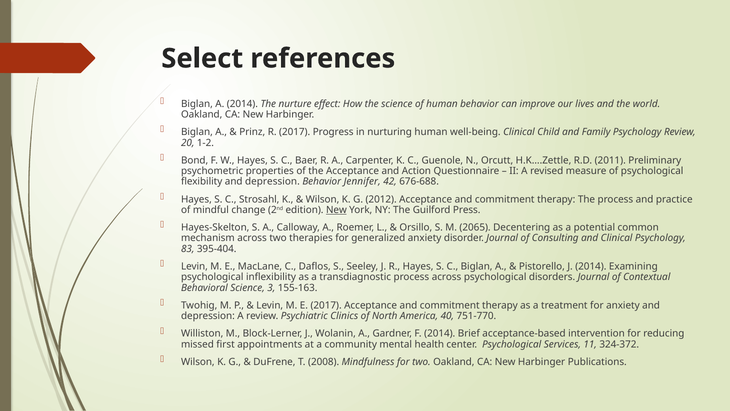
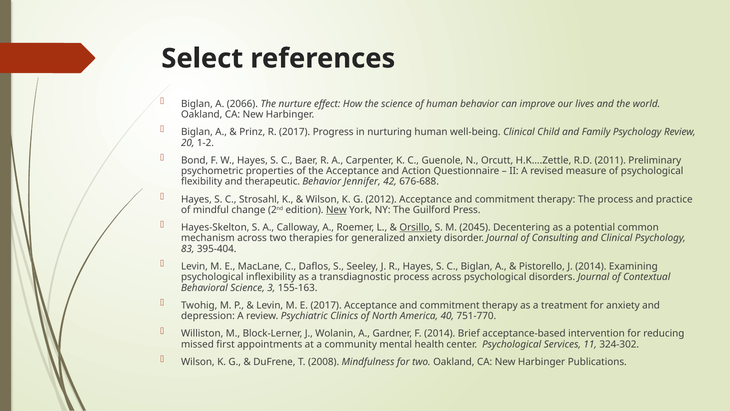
A 2014: 2014 -> 2066
flexibility and depression: depression -> therapeutic
Orsillo underline: none -> present
2065: 2065 -> 2045
324-372: 324-372 -> 324-302
